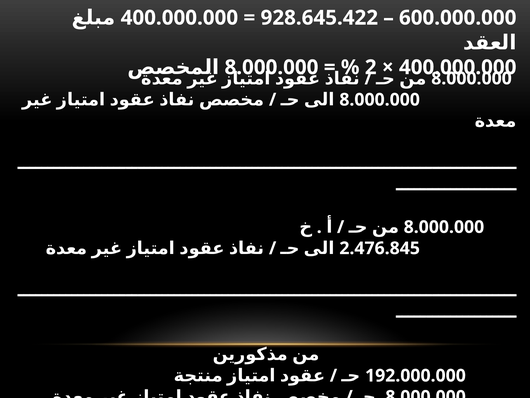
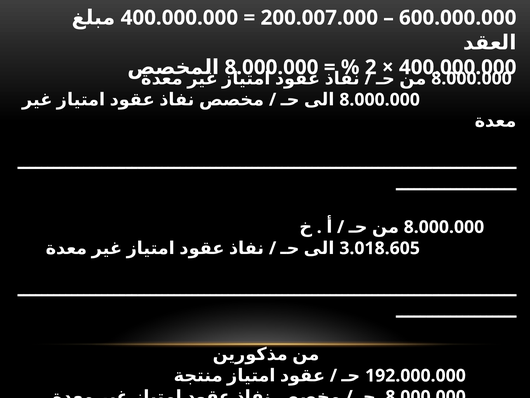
928.645.422: 928.645.422 -> 200.007.000
2.476.845: 2.476.845 -> 3.018.605
